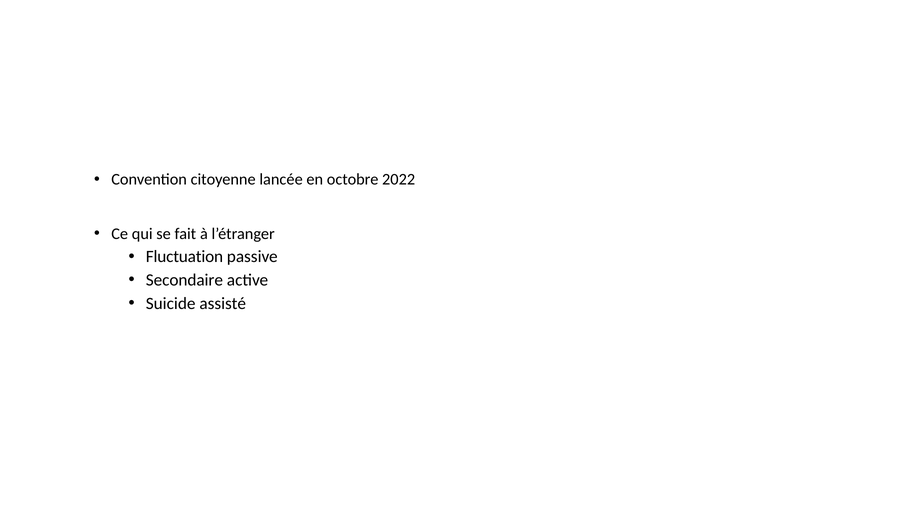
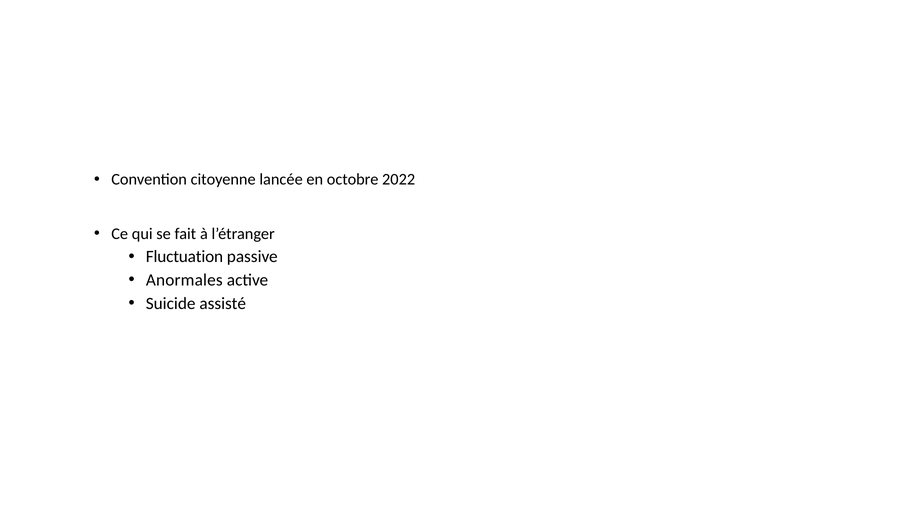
Secondaire: Secondaire -> Anormales
